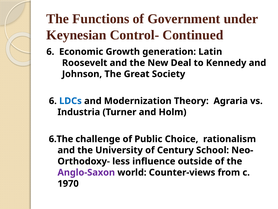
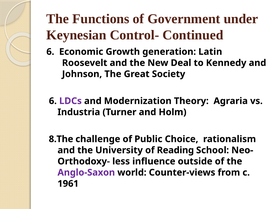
LDCs colour: blue -> purple
6.The: 6.The -> 8.The
Century: Century -> Reading
1970: 1970 -> 1961
